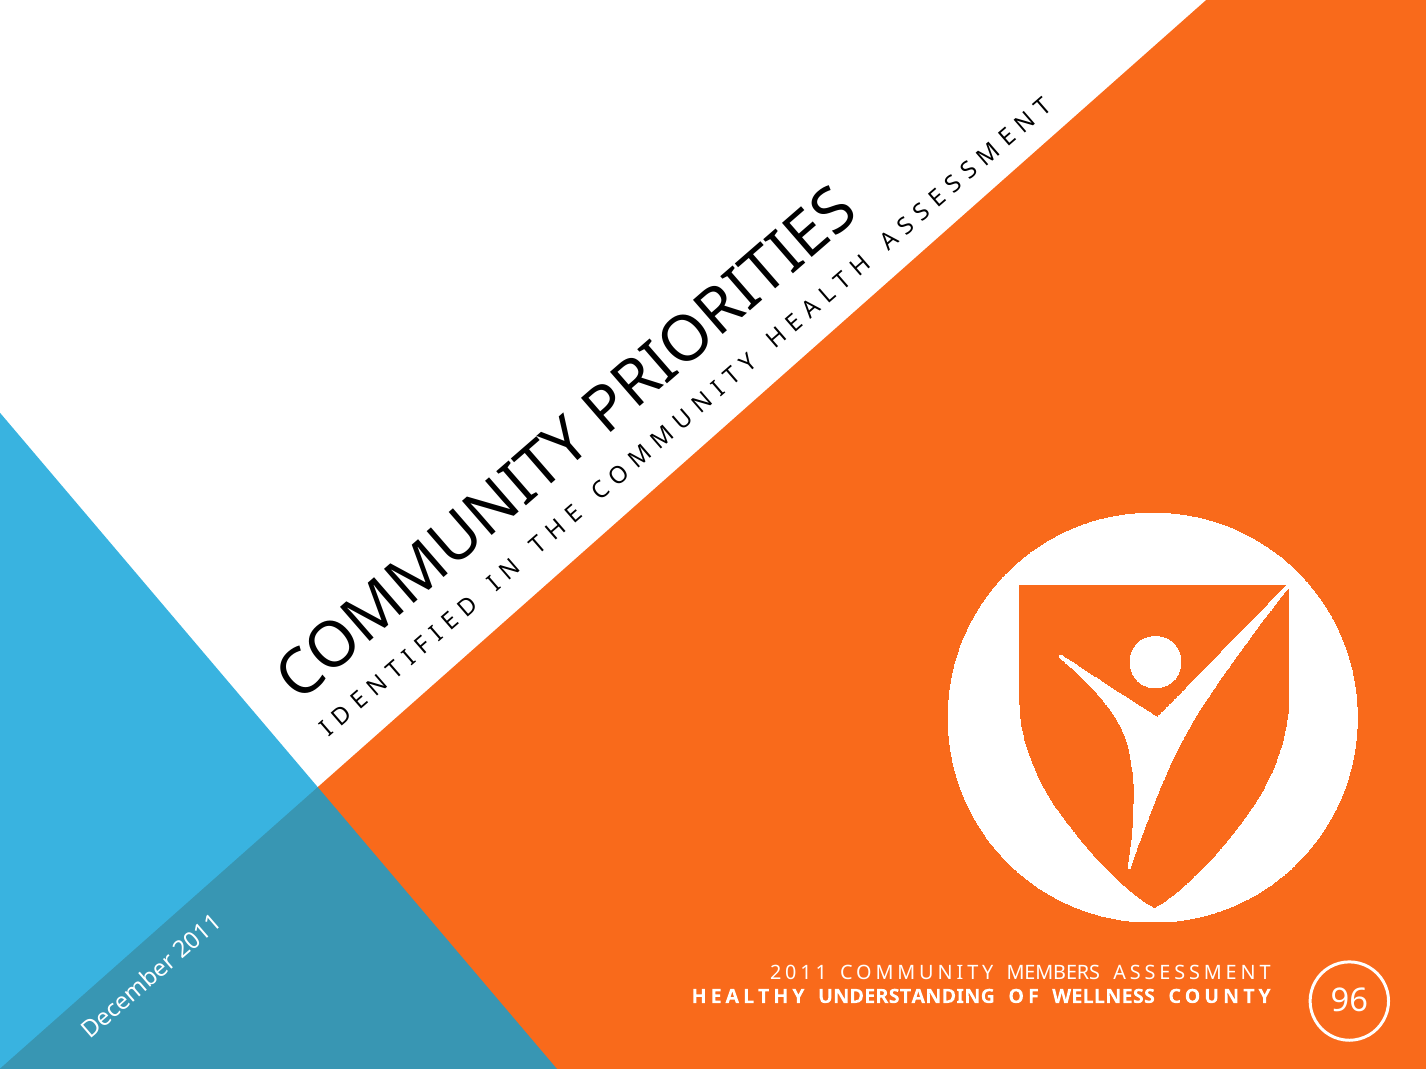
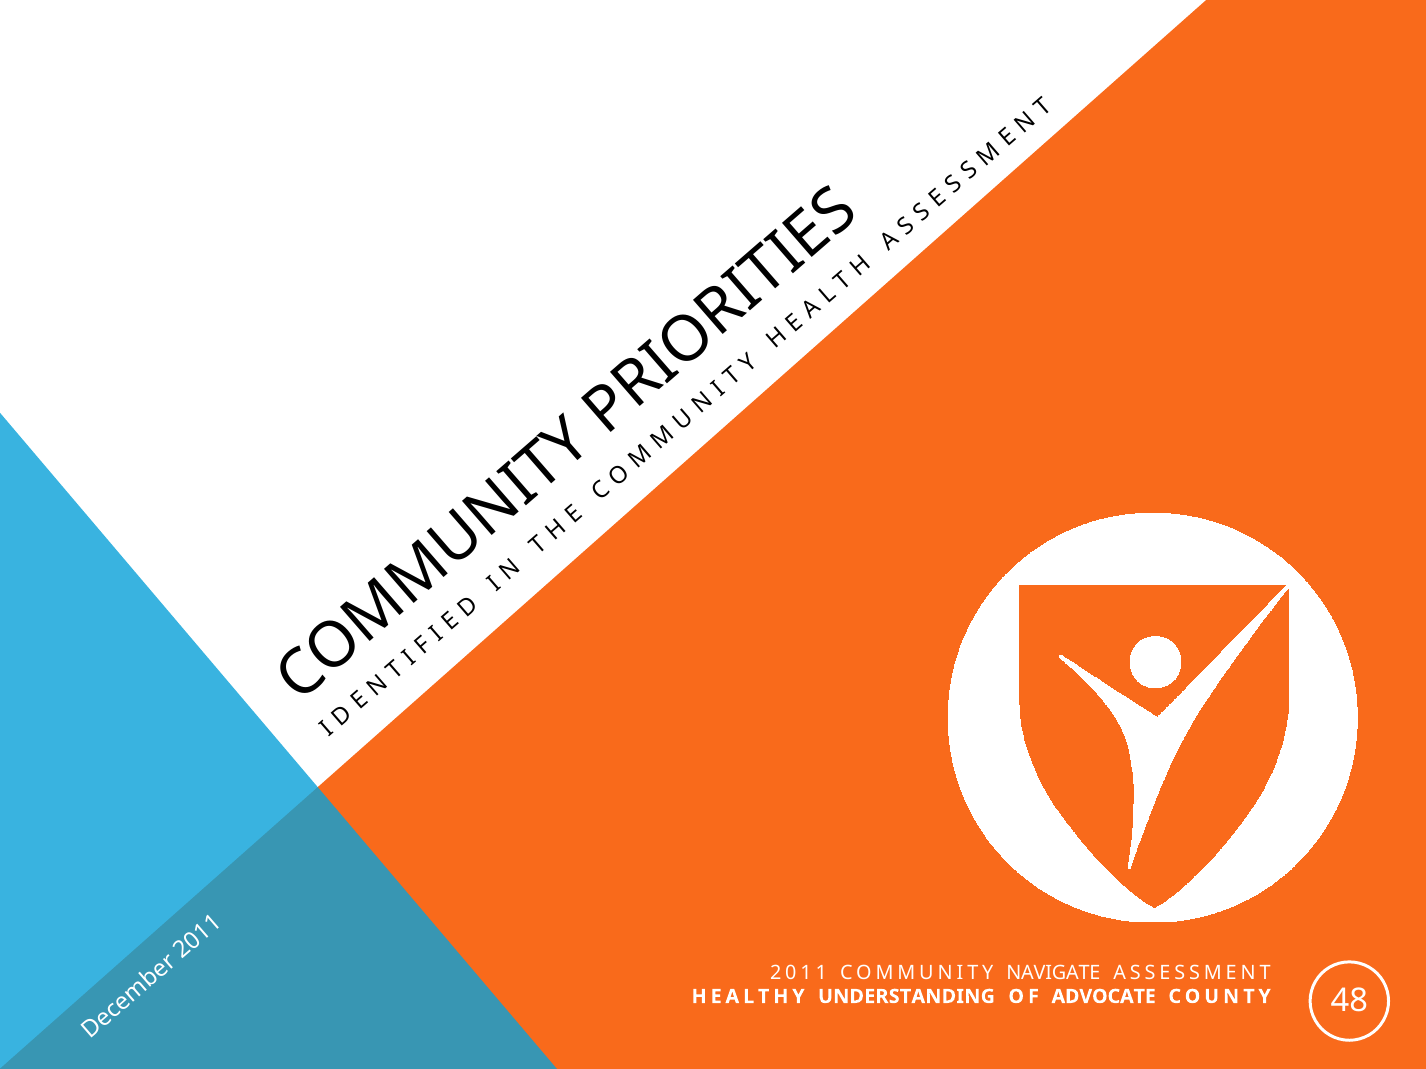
MEMBERS: MEMBERS -> NAVIGATE
WELLNESS: WELLNESS -> ADVOCATE
96: 96 -> 48
